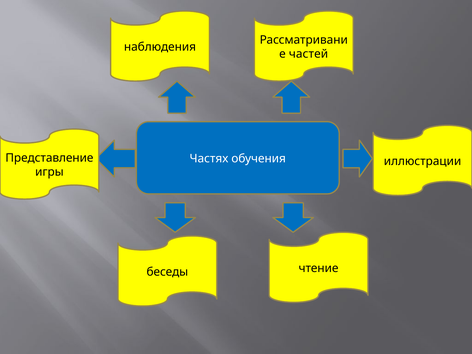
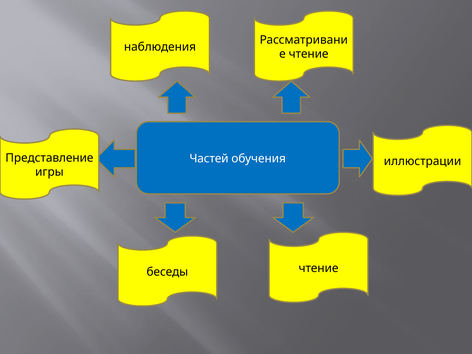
частей at (308, 54): частей -> чтение
Частях: Частях -> Частей
